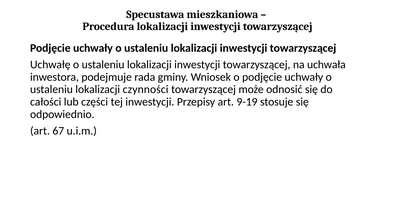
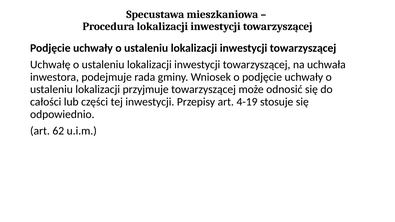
czynności: czynności -> przyjmuje
9-19: 9-19 -> 4-19
67: 67 -> 62
